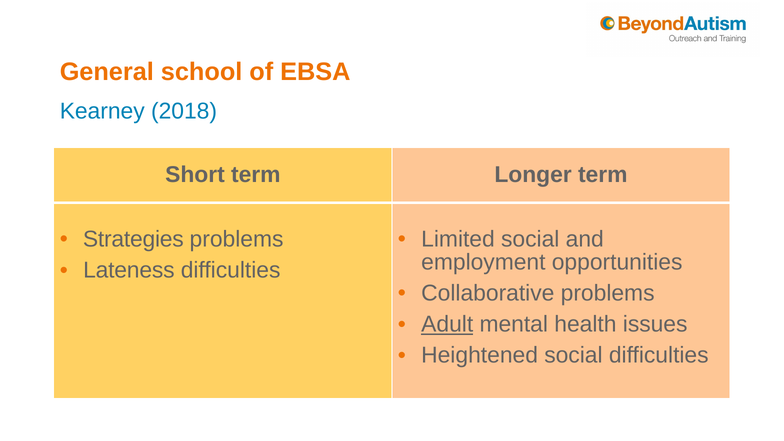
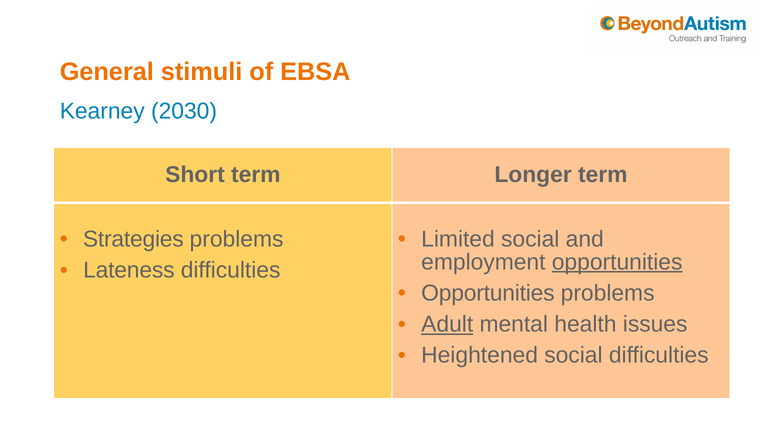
school: school -> stimuli
2018: 2018 -> 2030
opportunities at (617, 262) underline: none -> present
Collaborative at (488, 293): Collaborative -> Opportunities
